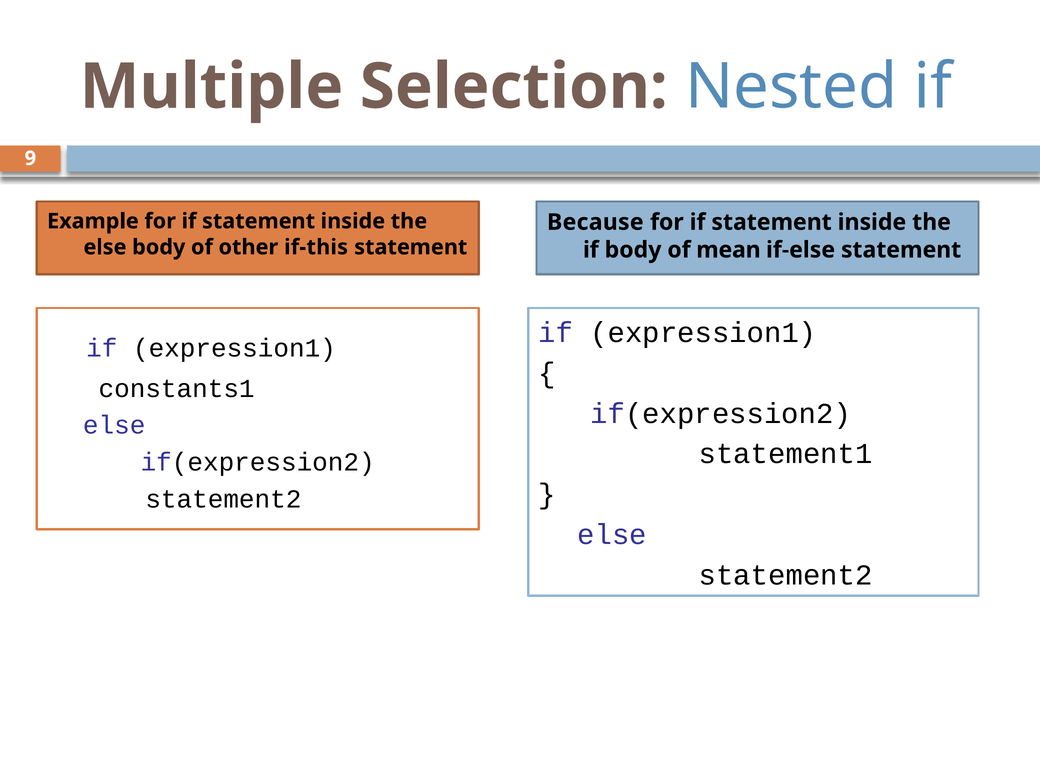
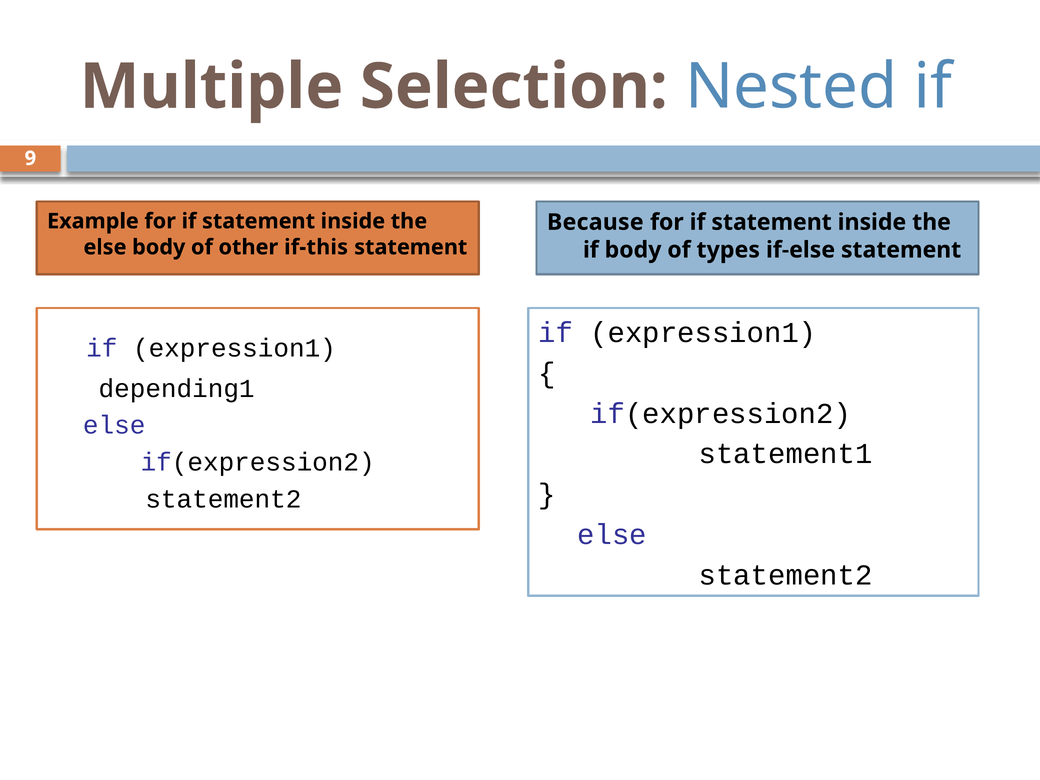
mean: mean -> types
constants1: constants1 -> depending1
